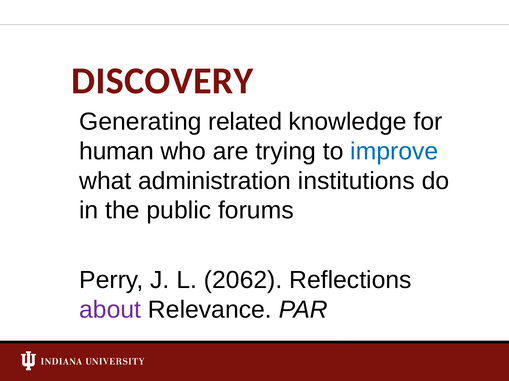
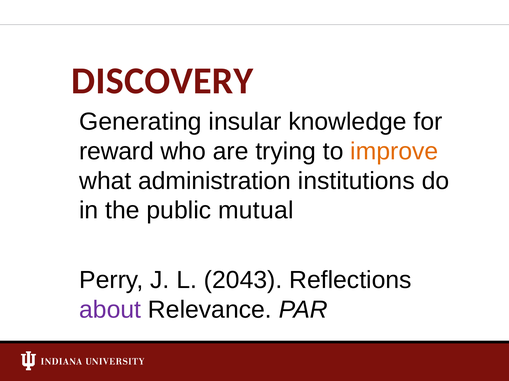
related: related -> insular
human: human -> reward
improve colour: blue -> orange
forums: forums -> mutual
2062: 2062 -> 2043
